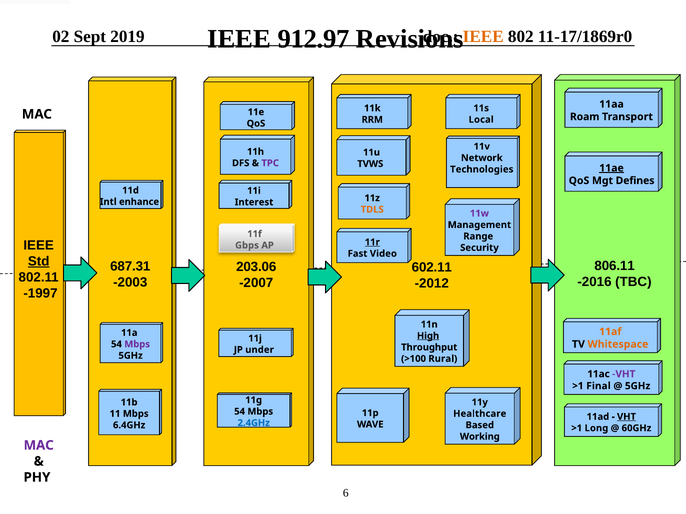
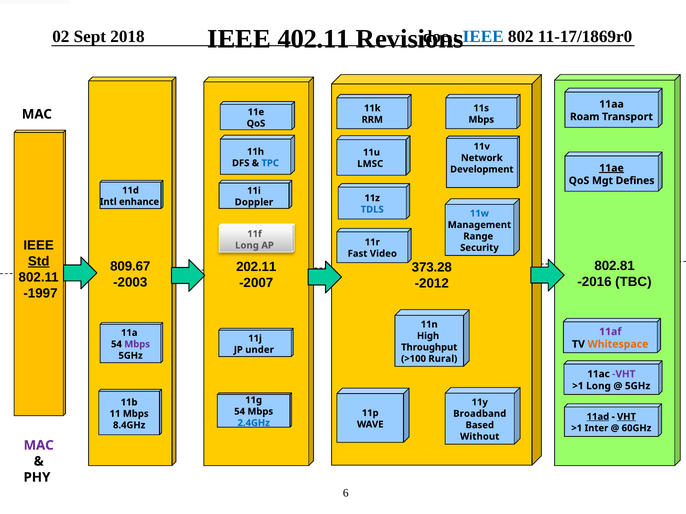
912.97: 912.97 -> 402.11
2019: 2019 -> 2018
IEEE at (483, 37) colour: orange -> blue
Local at (481, 120): Local -> Mbps
TPC colour: purple -> blue
TVWS: TVWS -> LMSC
Technologies: Technologies -> Development
Interest: Interest -> Doppler
TDLS colour: orange -> blue
11w colour: purple -> blue
11r underline: present -> none
Gbps at (247, 246): Gbps -> Long
806.11: 806.11 -> 802.81
687.31: 687.31 -> 809.67
203.06: 203.06 -> 202.11
602.11: 602.11 -> 373.28
11af colour: orange -> purple
High underline: present -> none
>1 Final: Final -> Long
Healthcare: Healthcare -> Broadband
11ad underline: none -> present
6.4GHz: 6.4GHz -> 8.4GHz
Long: Long -> Inter
Working: Working -> Without
